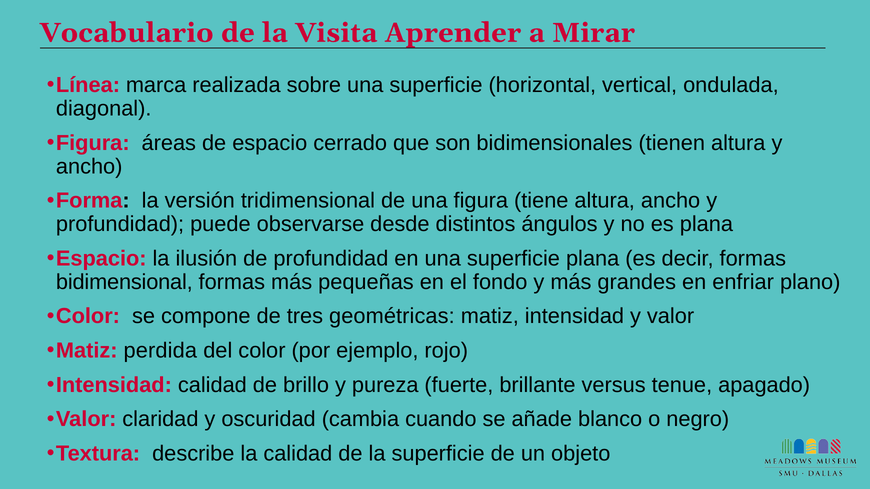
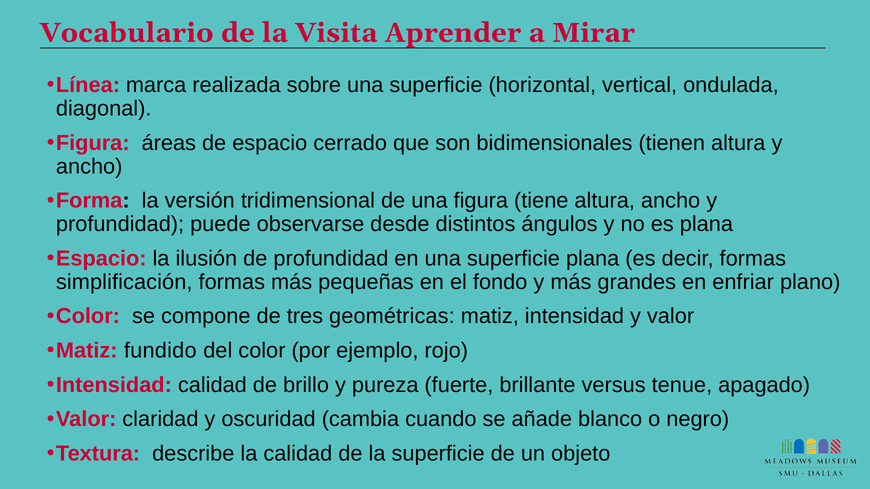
bidimensional: bidimensional -> simplificación
perdida: perdida -> fundido
